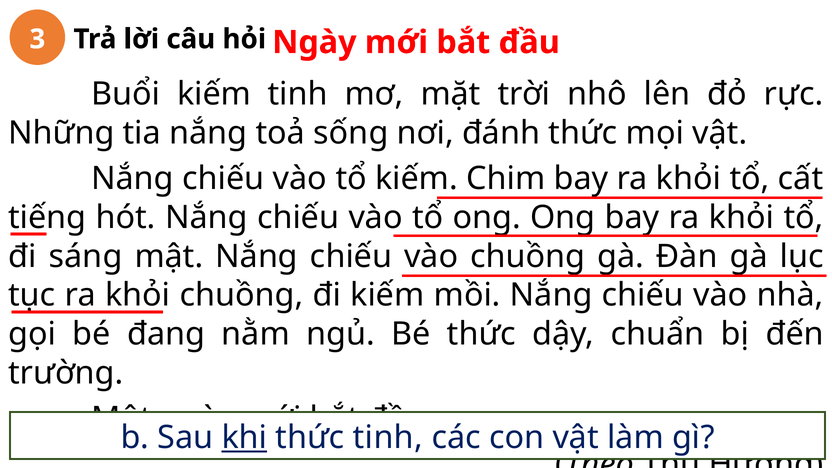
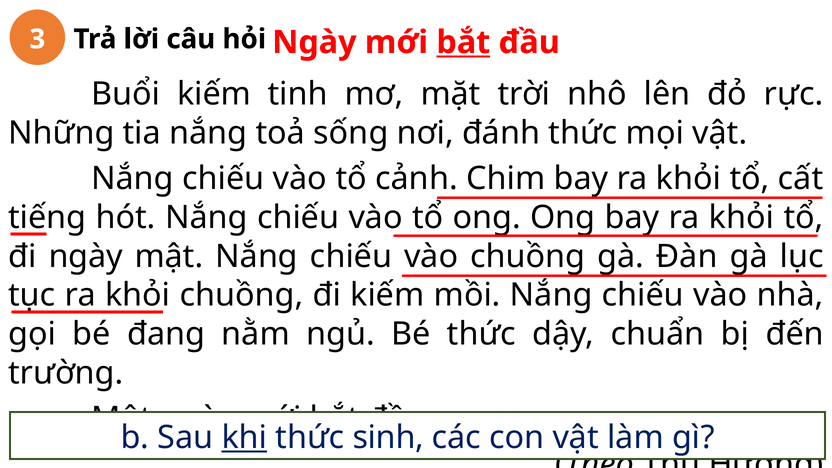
bắt at (463, 42) underline: none -> present
tổ kiếm: kiếm -> cảnh
đi sáng: sáng -> ngày
thức tinh: tinh -> sinh
